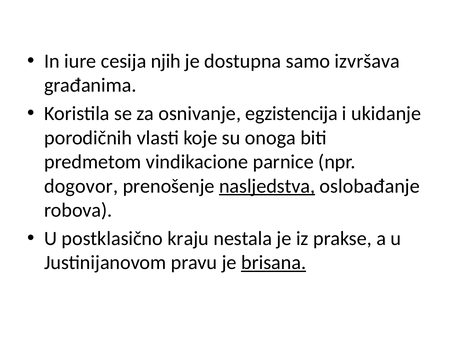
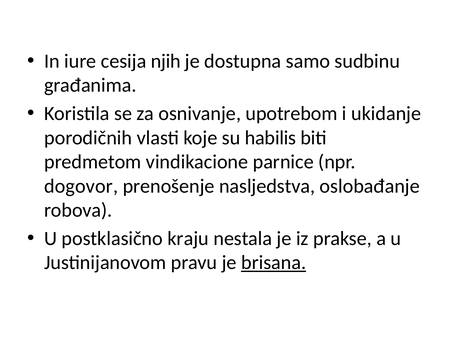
izvršava: izvršava -> sudbinu
egzistencija: egzistencija -> upotrebom
onoga: onoga -> habilis
nasljedstva underline: present -> none
